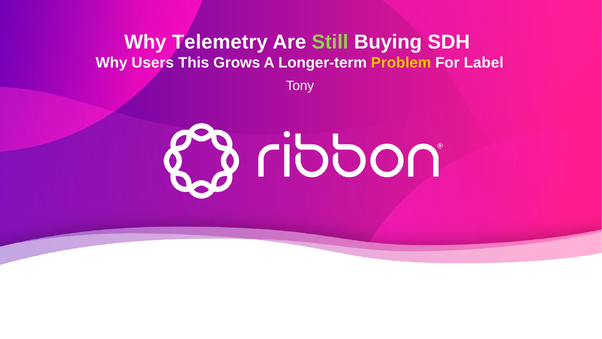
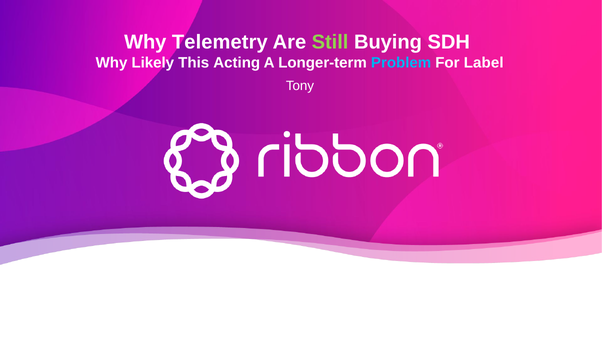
Users: Users -> Likely
Grows: Grows -> Acting
Problem colour: yellow -> light blue
